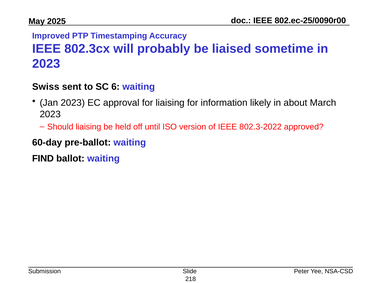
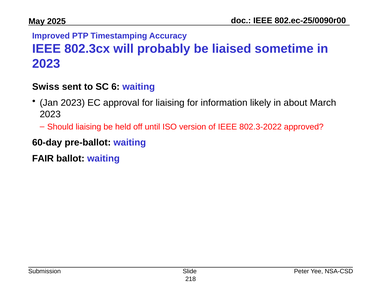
FIND: FIND -> FAIR
